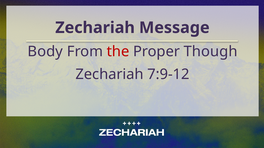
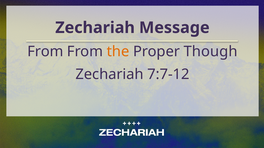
Body at (45, 52): Body -> From
the colour: red -> orange
7:9-12: 7:9-12 -> 7:7-12
